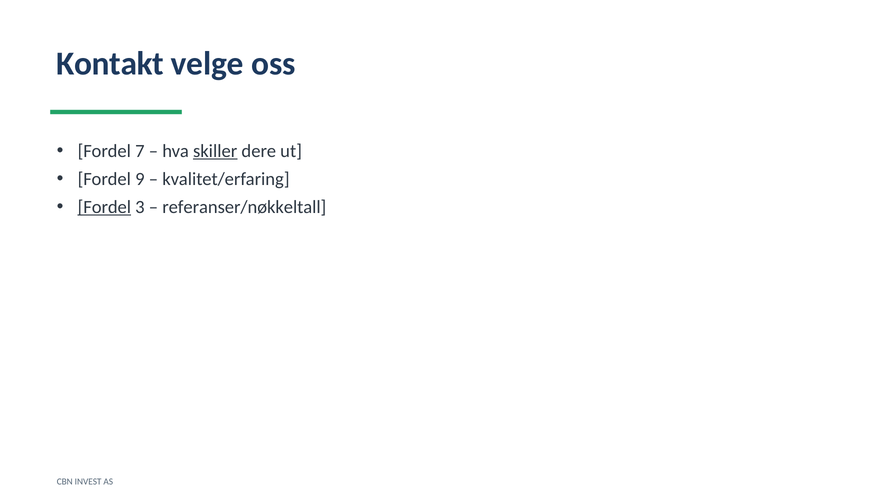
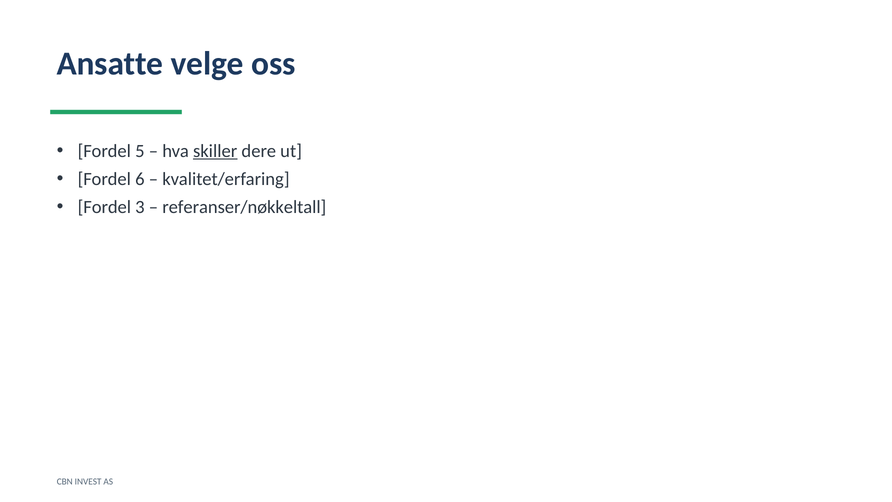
Kontakt: Kontakt -> Ansatte
7: 7 -> 5
9: 9 -> 6
Fordel at (104, 207) underline: present -> none
